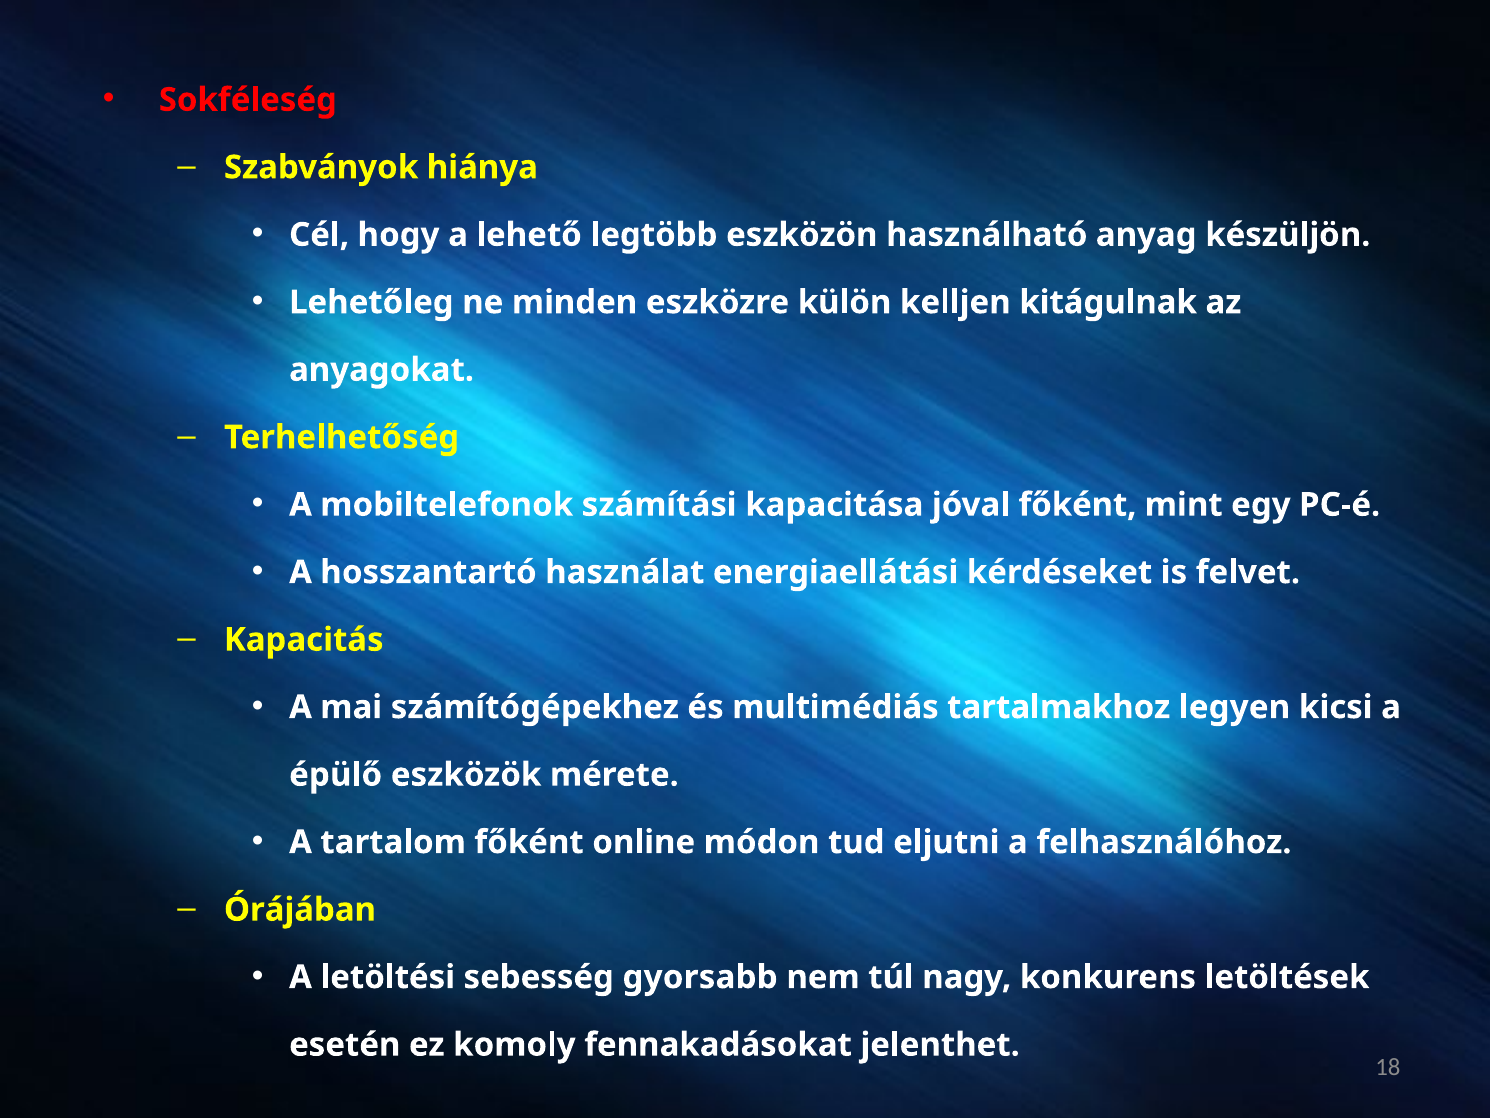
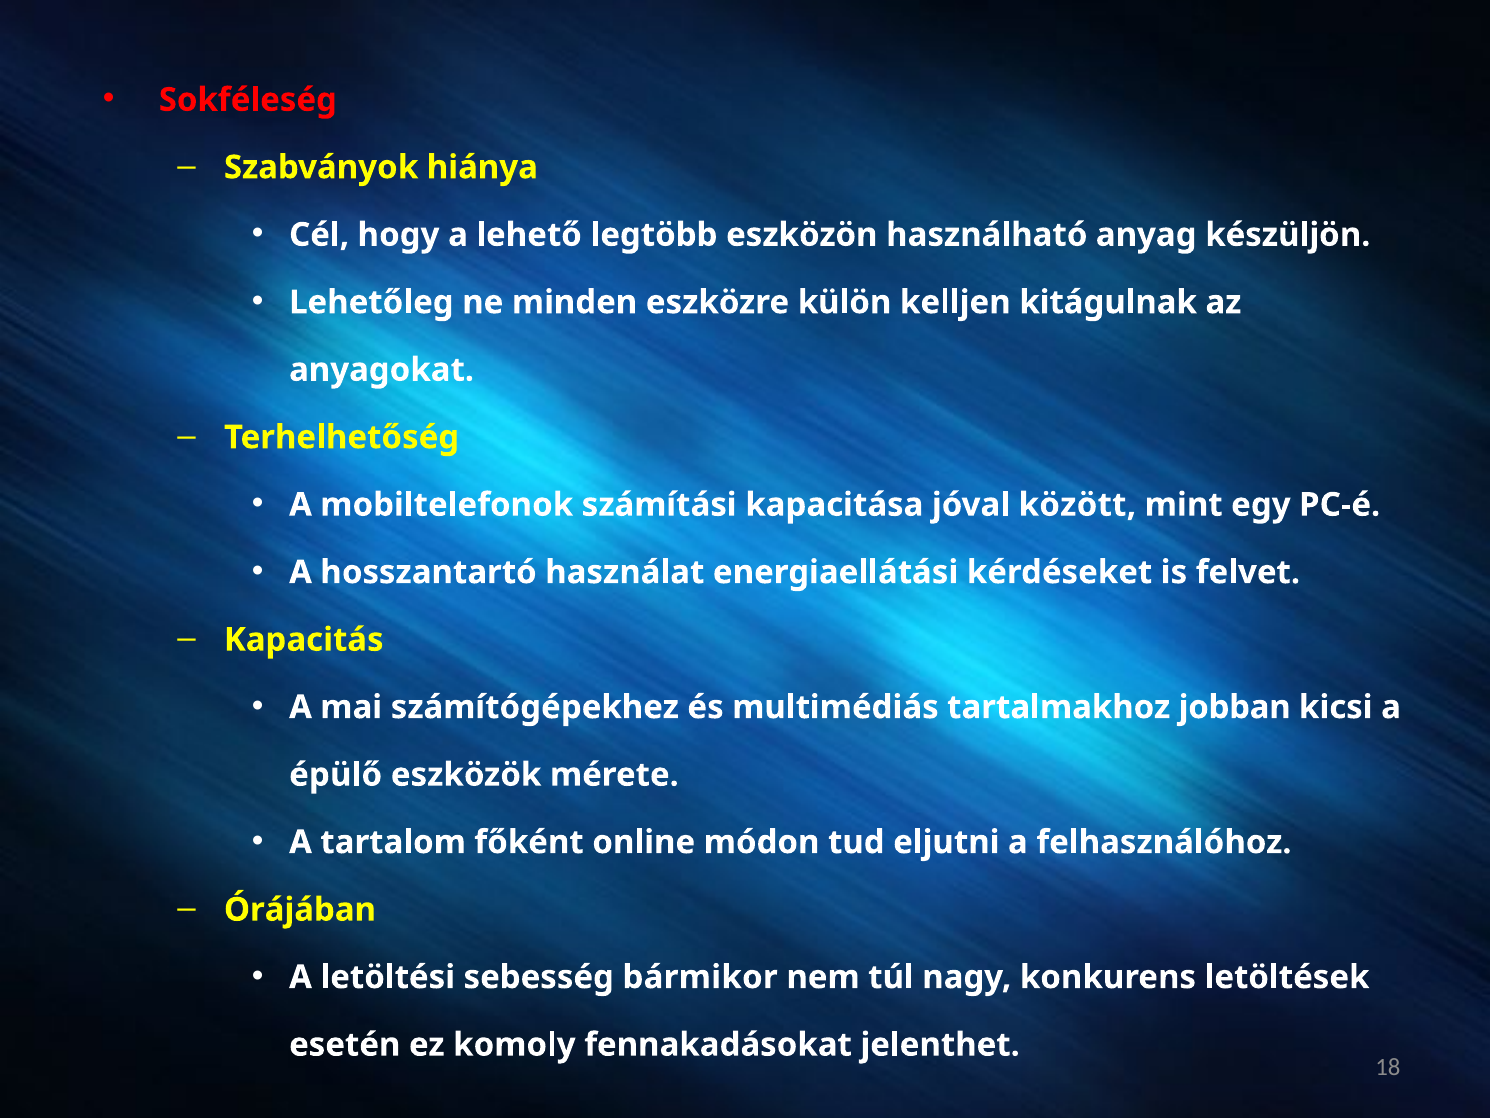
jóval főként: főként -> között
legyen: legyen -> jobban
gyorsabb: gyorsabb -> bármikor
